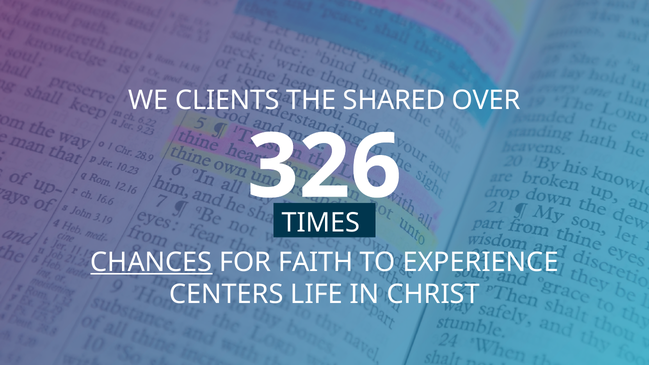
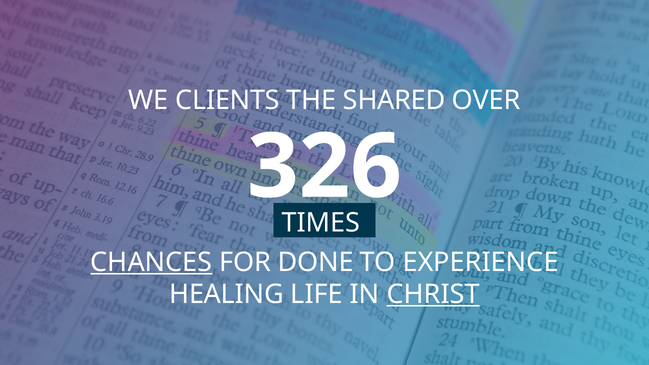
FAITH: FAITH -> DONE
CENTERS: CENTERS -> HEALING
CHRIST underline: none -> present
